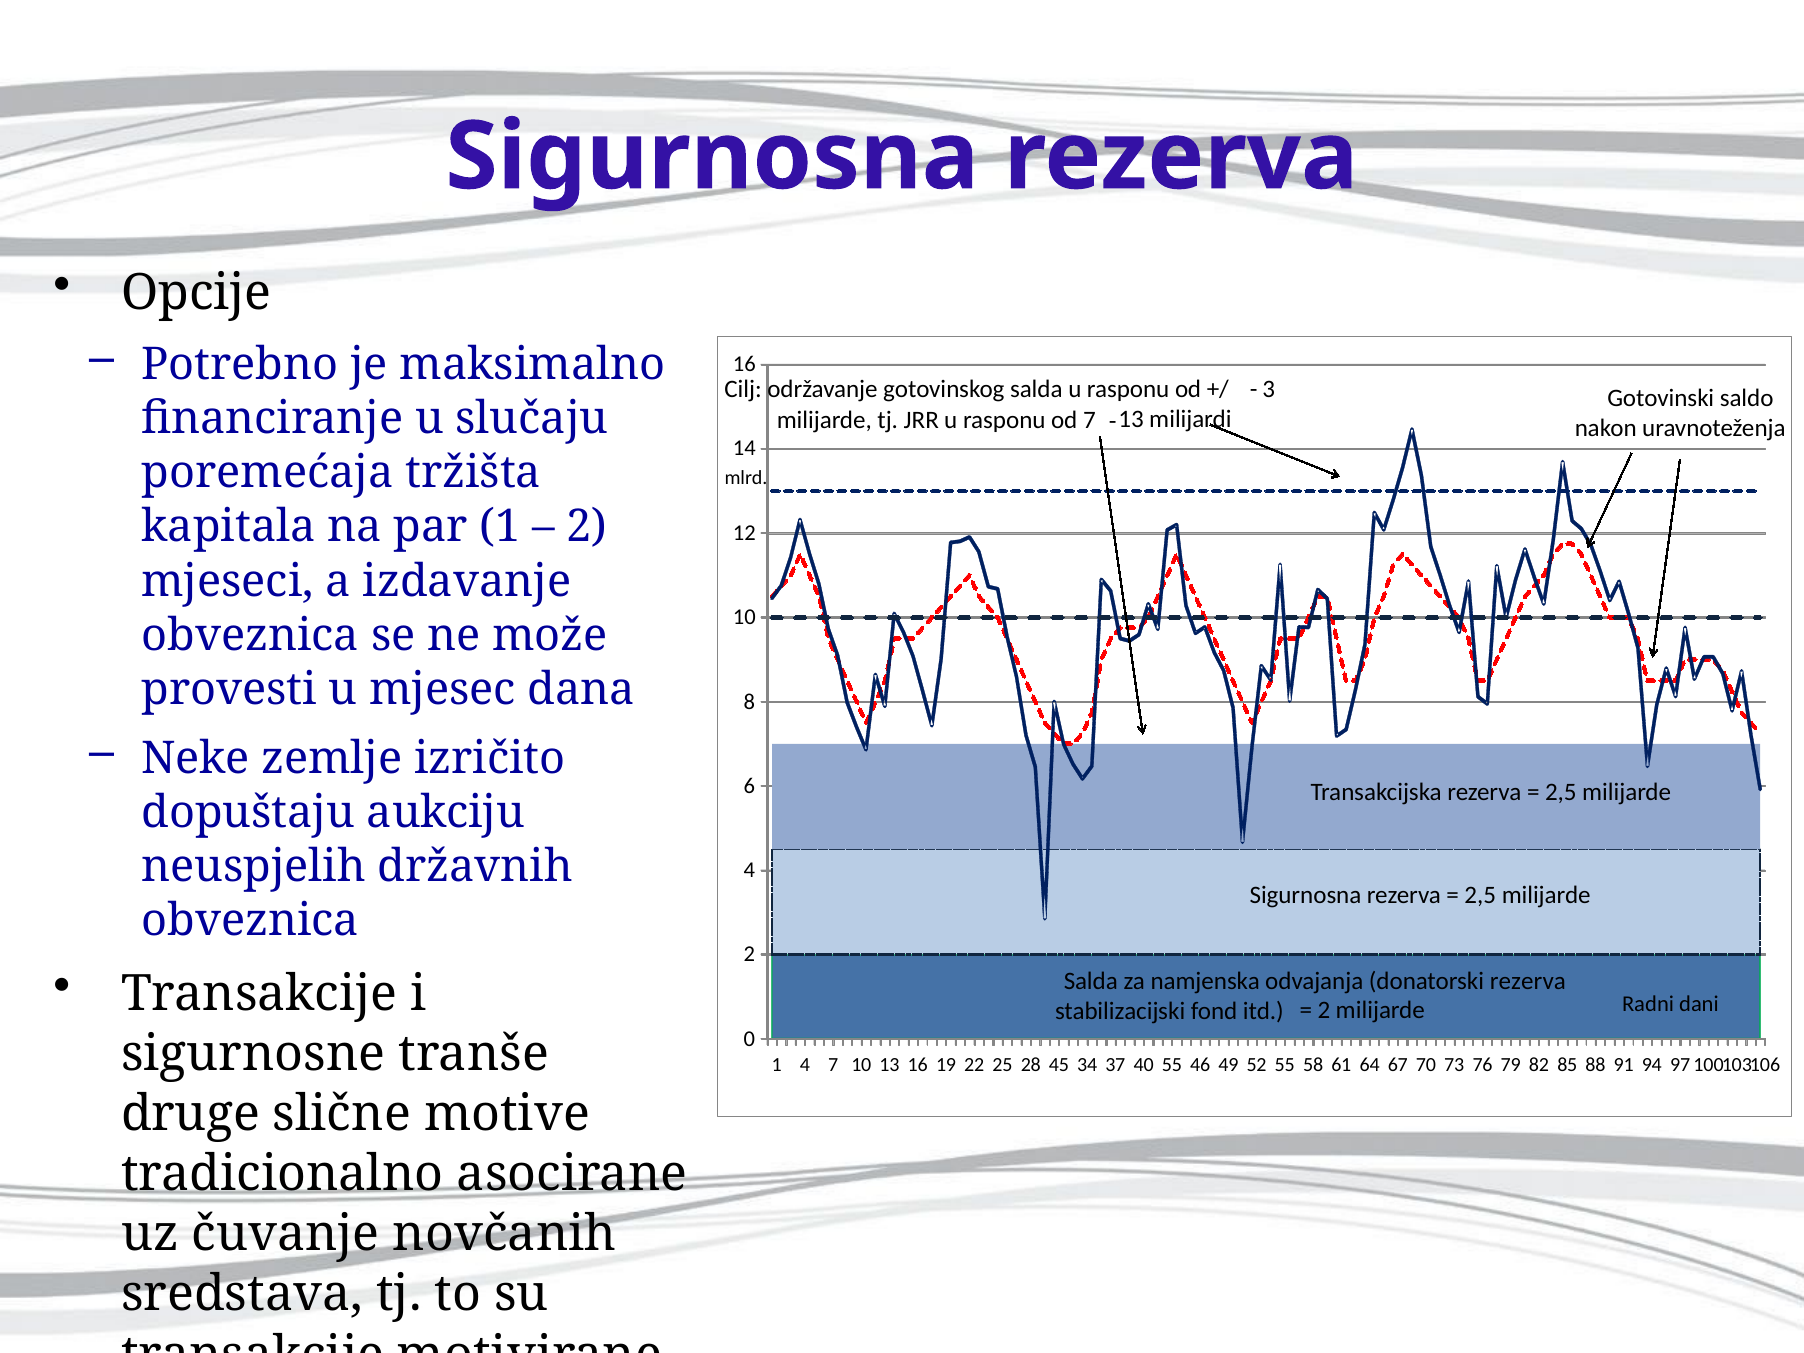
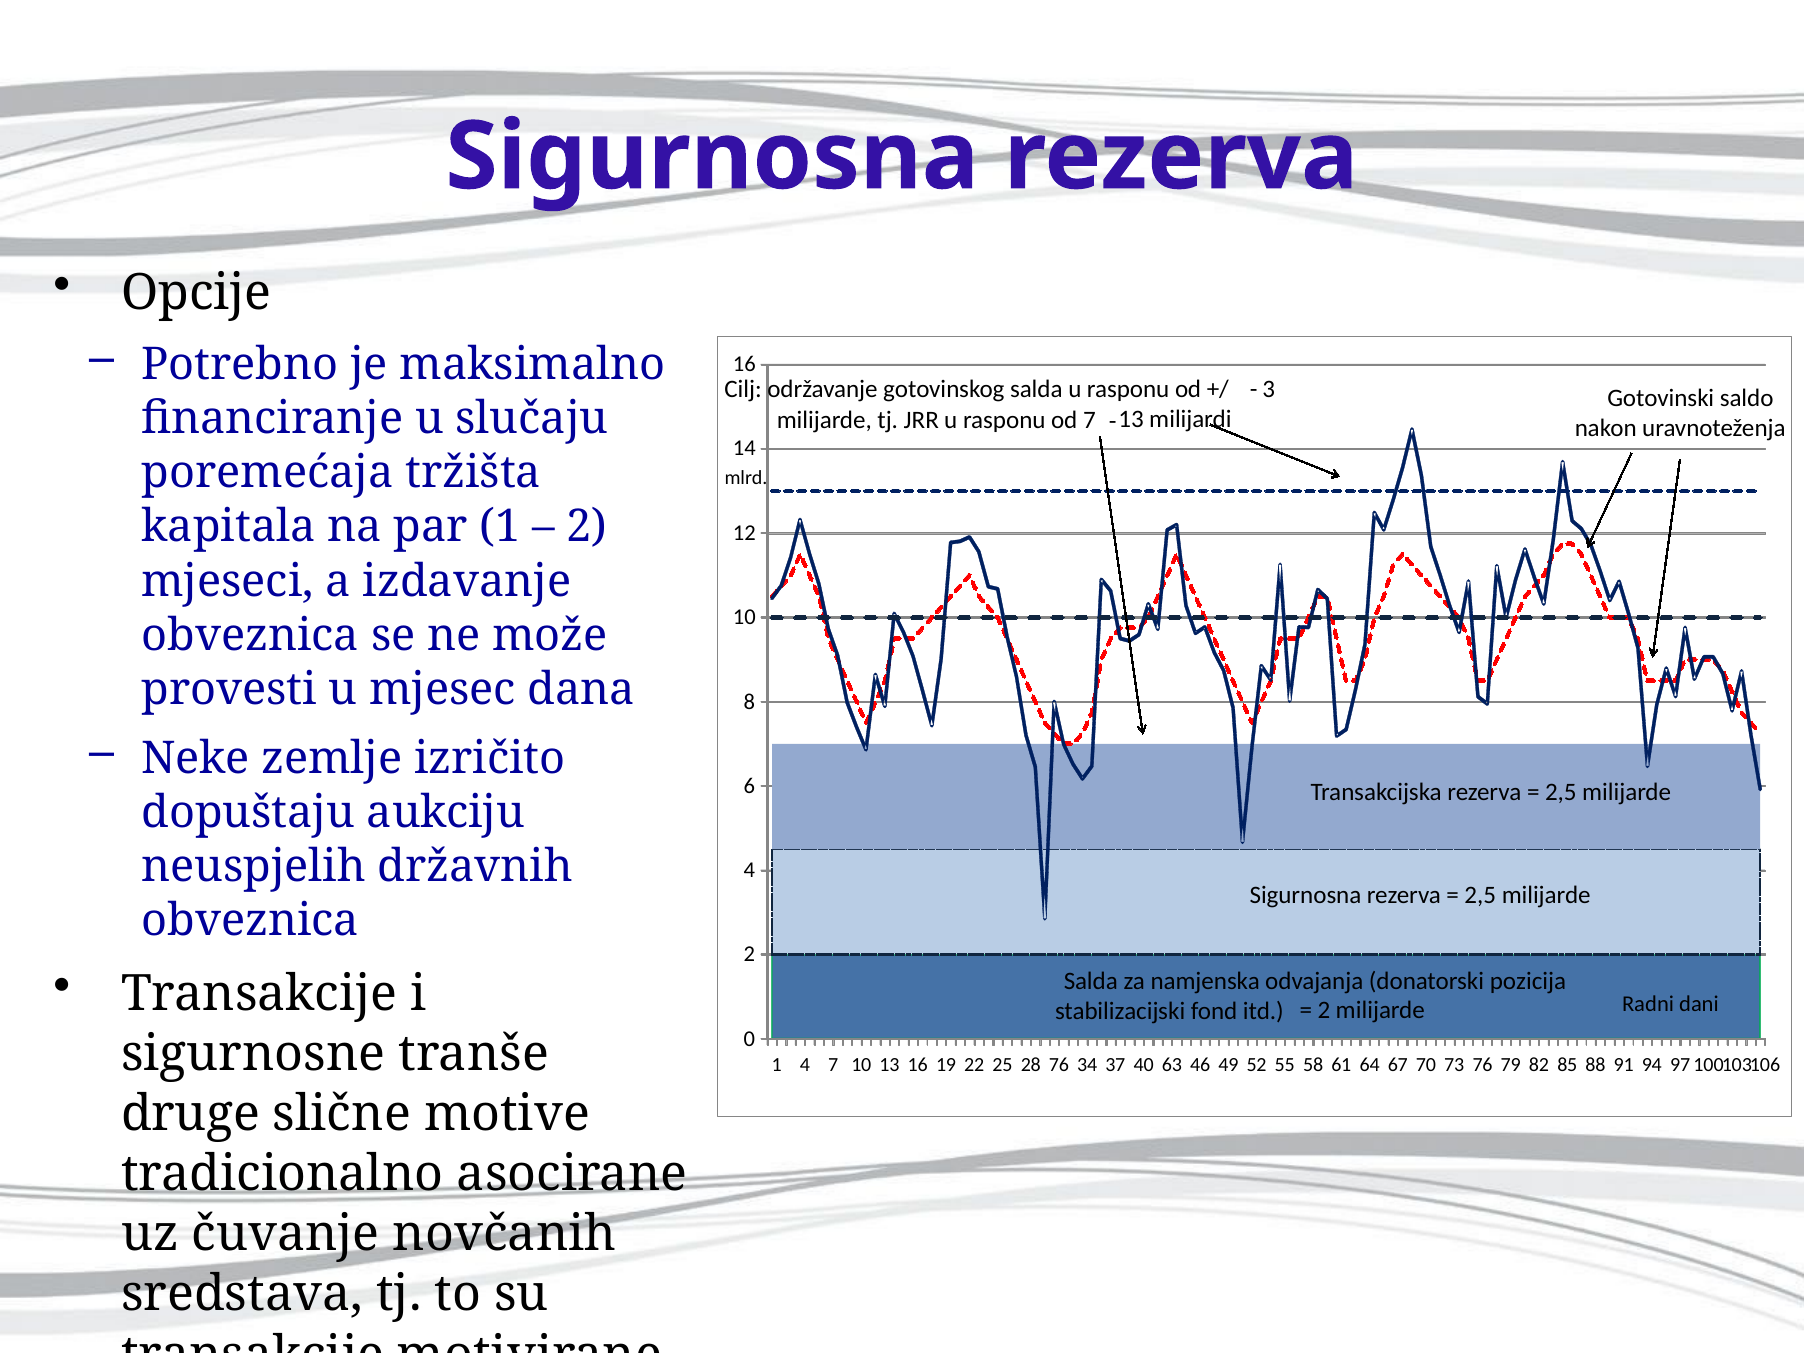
donatorski rezerva: rezerva -> pozicija
28 45: 45 -> 76
40 55: 55 -> 63
